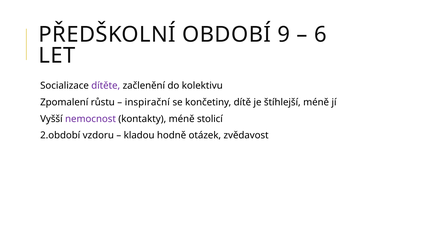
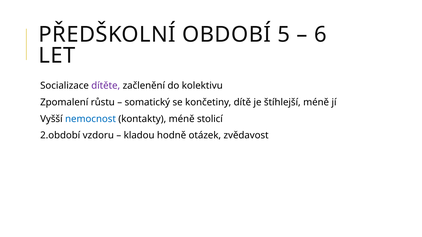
9: 9 -> 5
inspirační: inspirační -> somatický
nemocnost colour: purple -> blue
